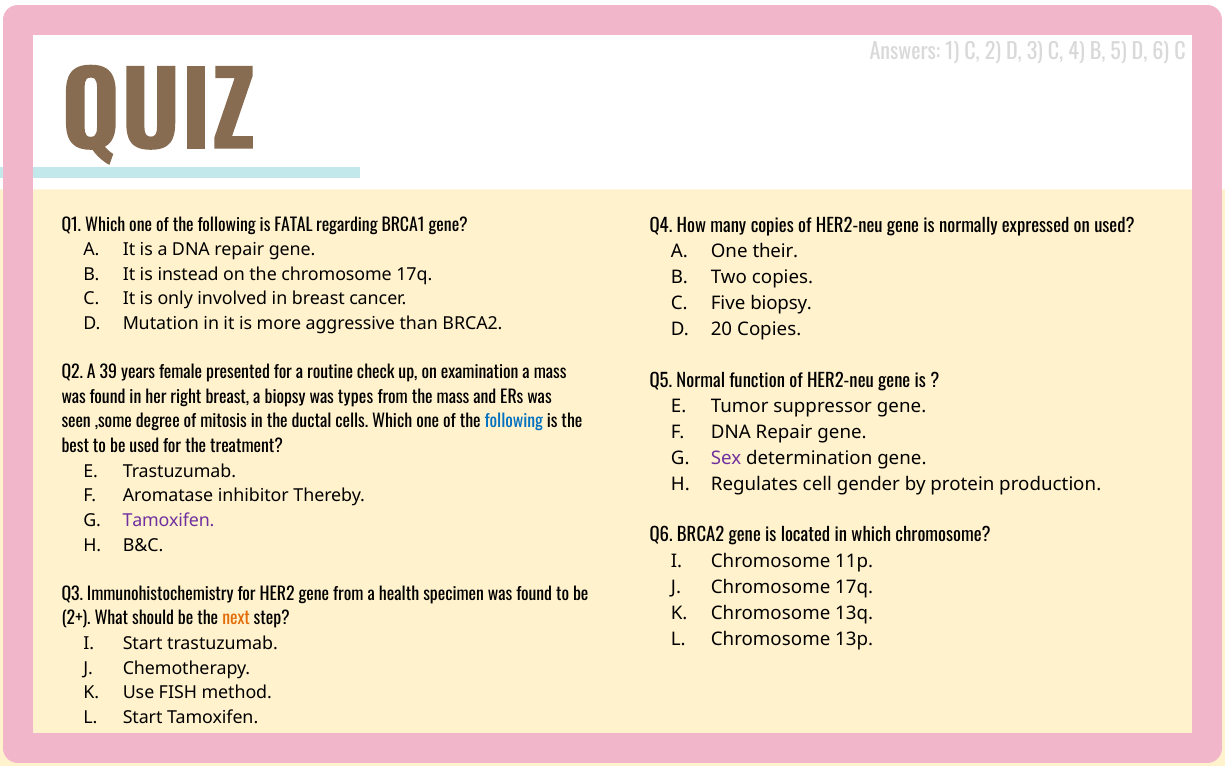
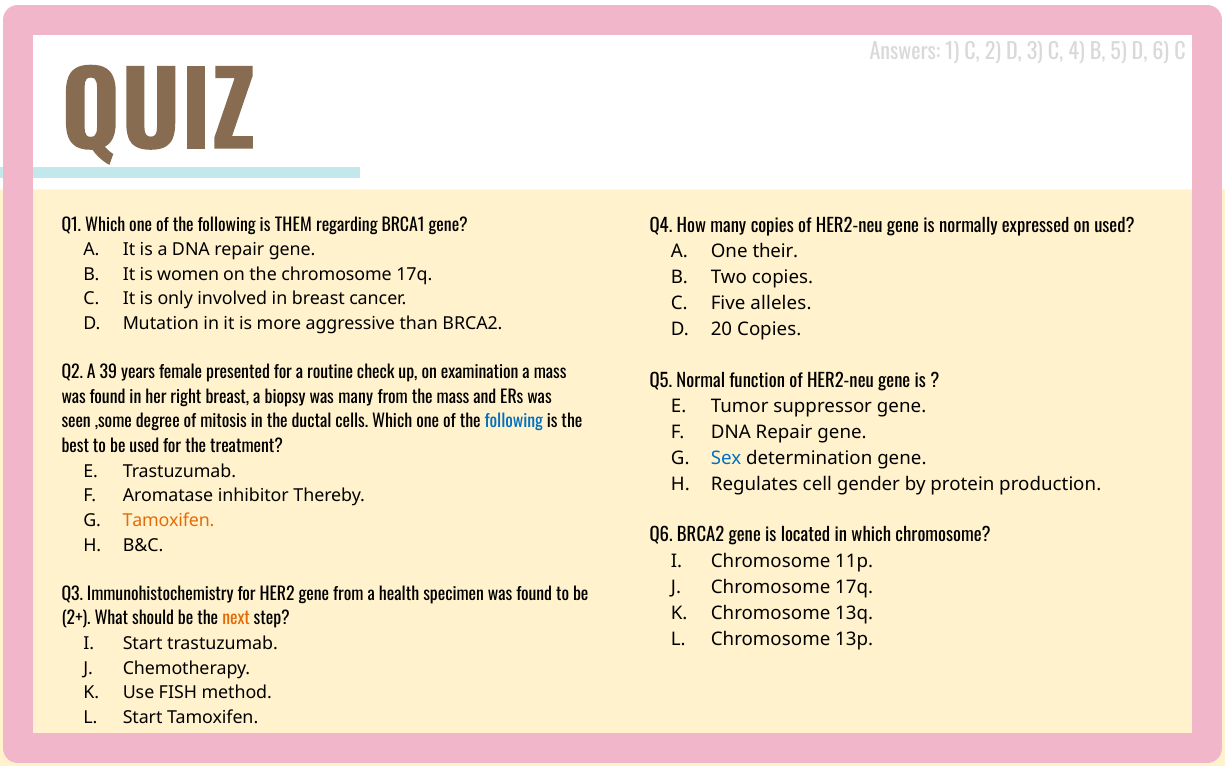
FATAL: FATAL -> THEM
instead: instead -> women
Five biopsy: biopsy -> alleles
was types: types -> many
Sex colour: purple -> blue
Tamoxifen at (168, 520) colour: purple -> orange
